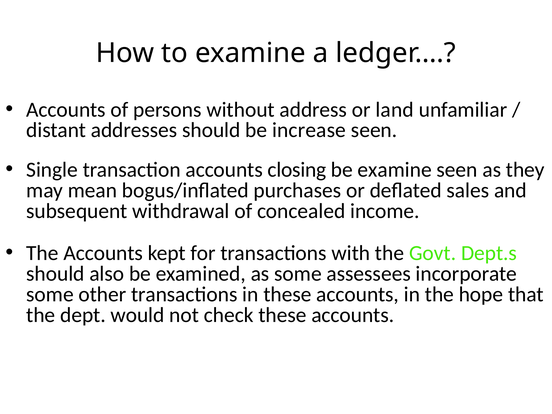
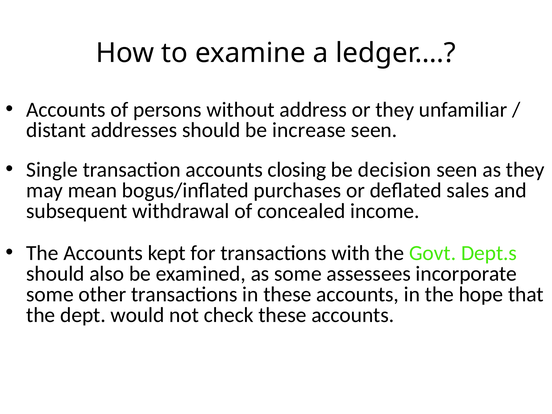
or land: land -> they
be examine: examine -> decision
